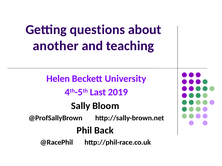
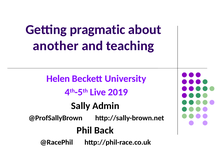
questions: questions -> pragmatic
Last: Last -> Live
Bloom: Bloom -> Admin
